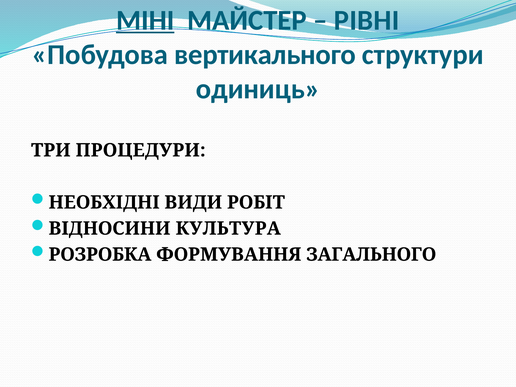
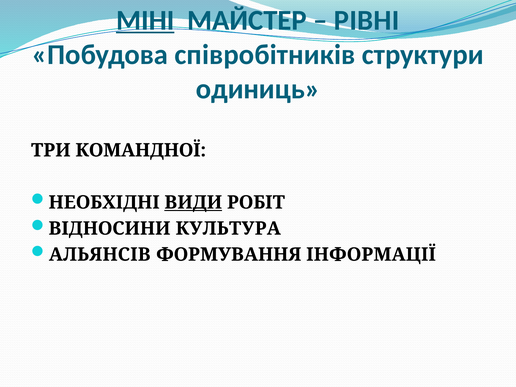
вертикального: вертикального -> співробітників
ПРОЦЕДУРИ: ПРОЦЕДУРИ -> КОМАНДНОЇ
ВИДИ underline: none -> present
РОЗРОБКА: РОЗРОБКА -> АЛЬЯНСІВ
ЗАГАЛЬНОГО: ЗАГАЛЬНОГО -> ІНФОРМАЦІЇ
